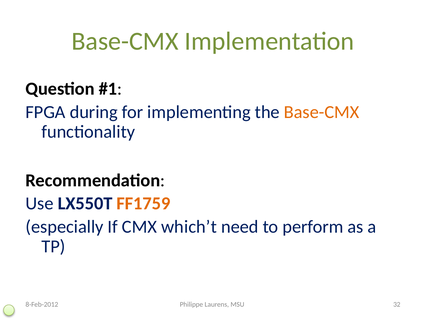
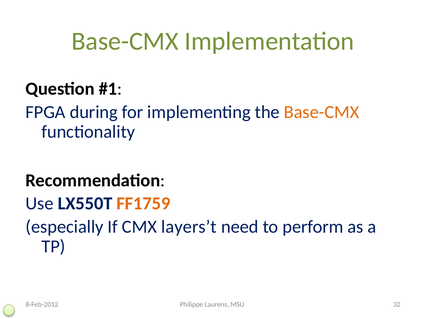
which’t: which’t -> layers’t
